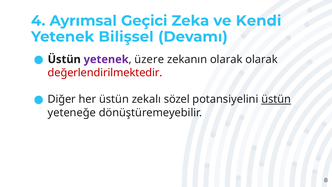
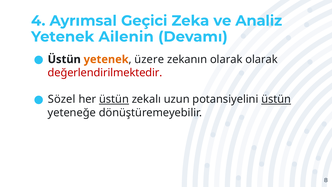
Kendi: Kendi -> Analiz
Bilişsel: Bilişsel -> Ailenin
yetenek at (106, 59) colour: purple -> orange
Diğer: Diğer -> Sözel
üstün at (114, 99) underline: none -> present
sözel: sözel -> uzun
